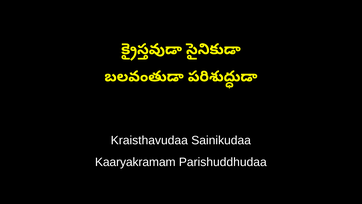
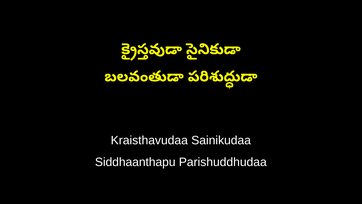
Kaaryakramam: Kaaryakramam -> Siddhaanthapu
